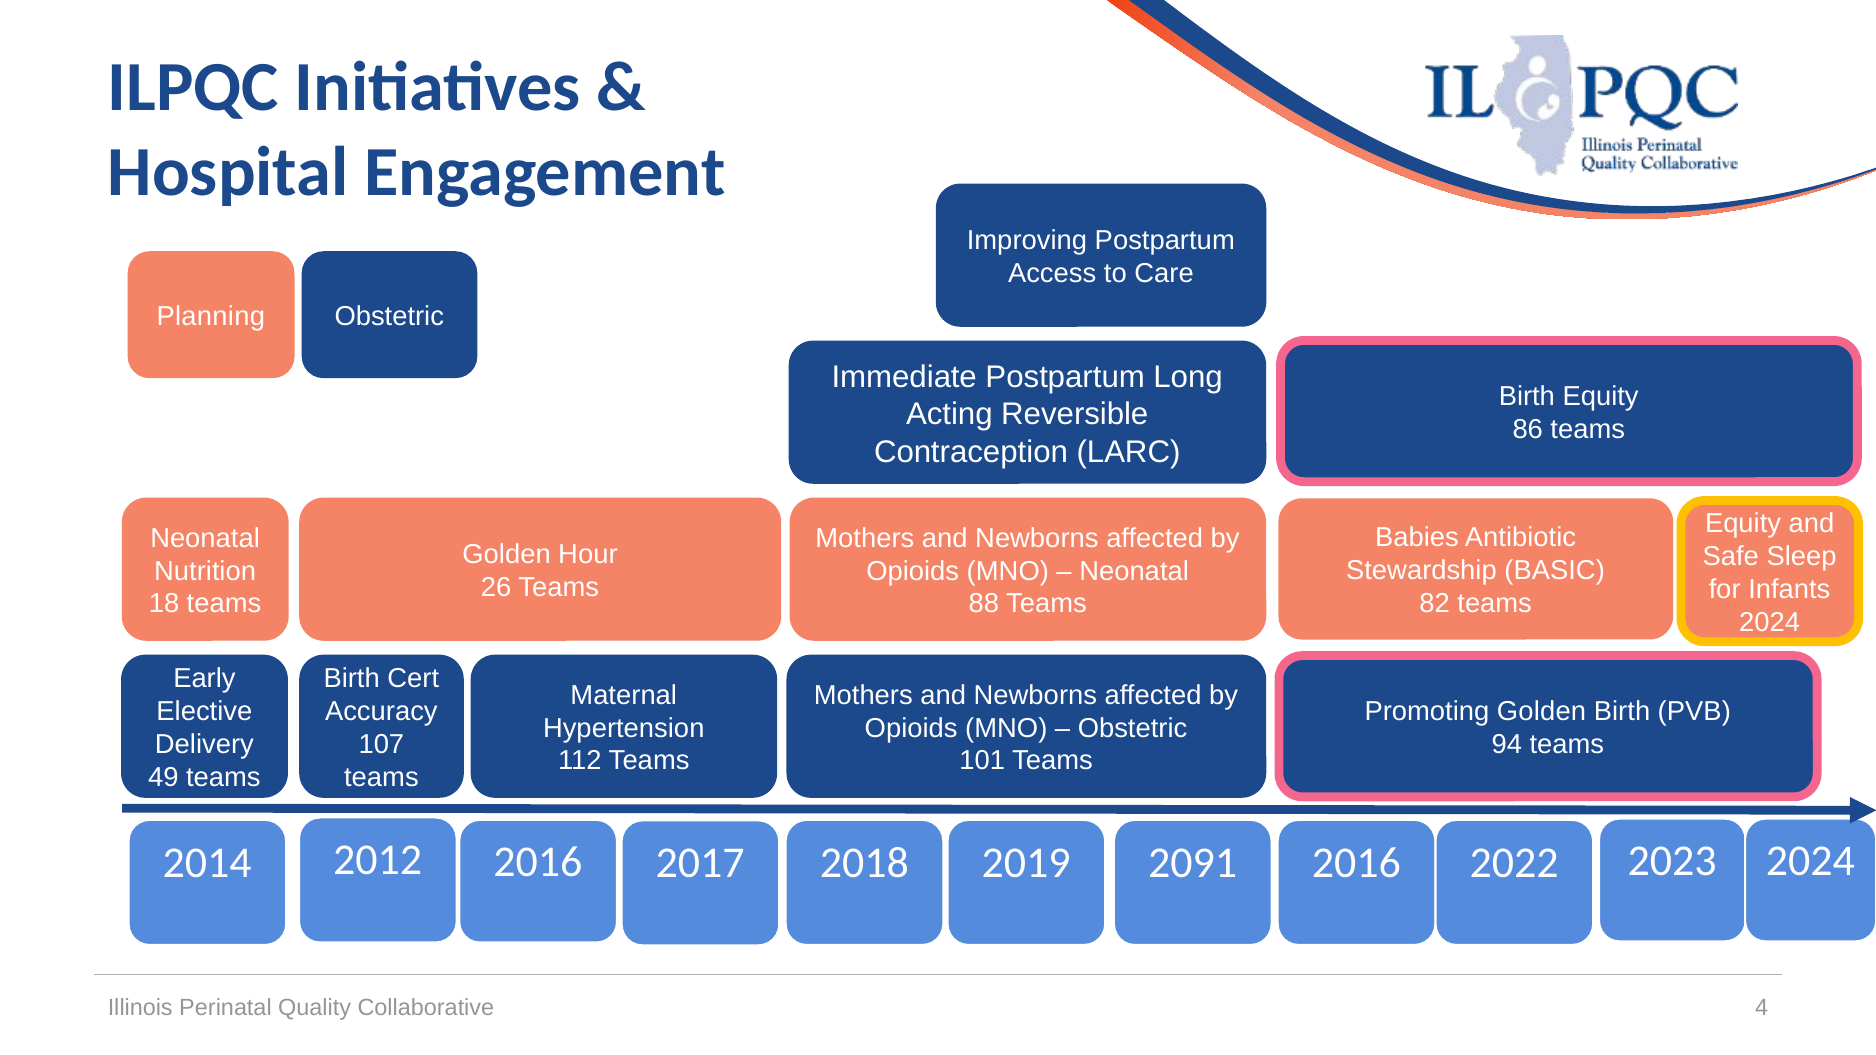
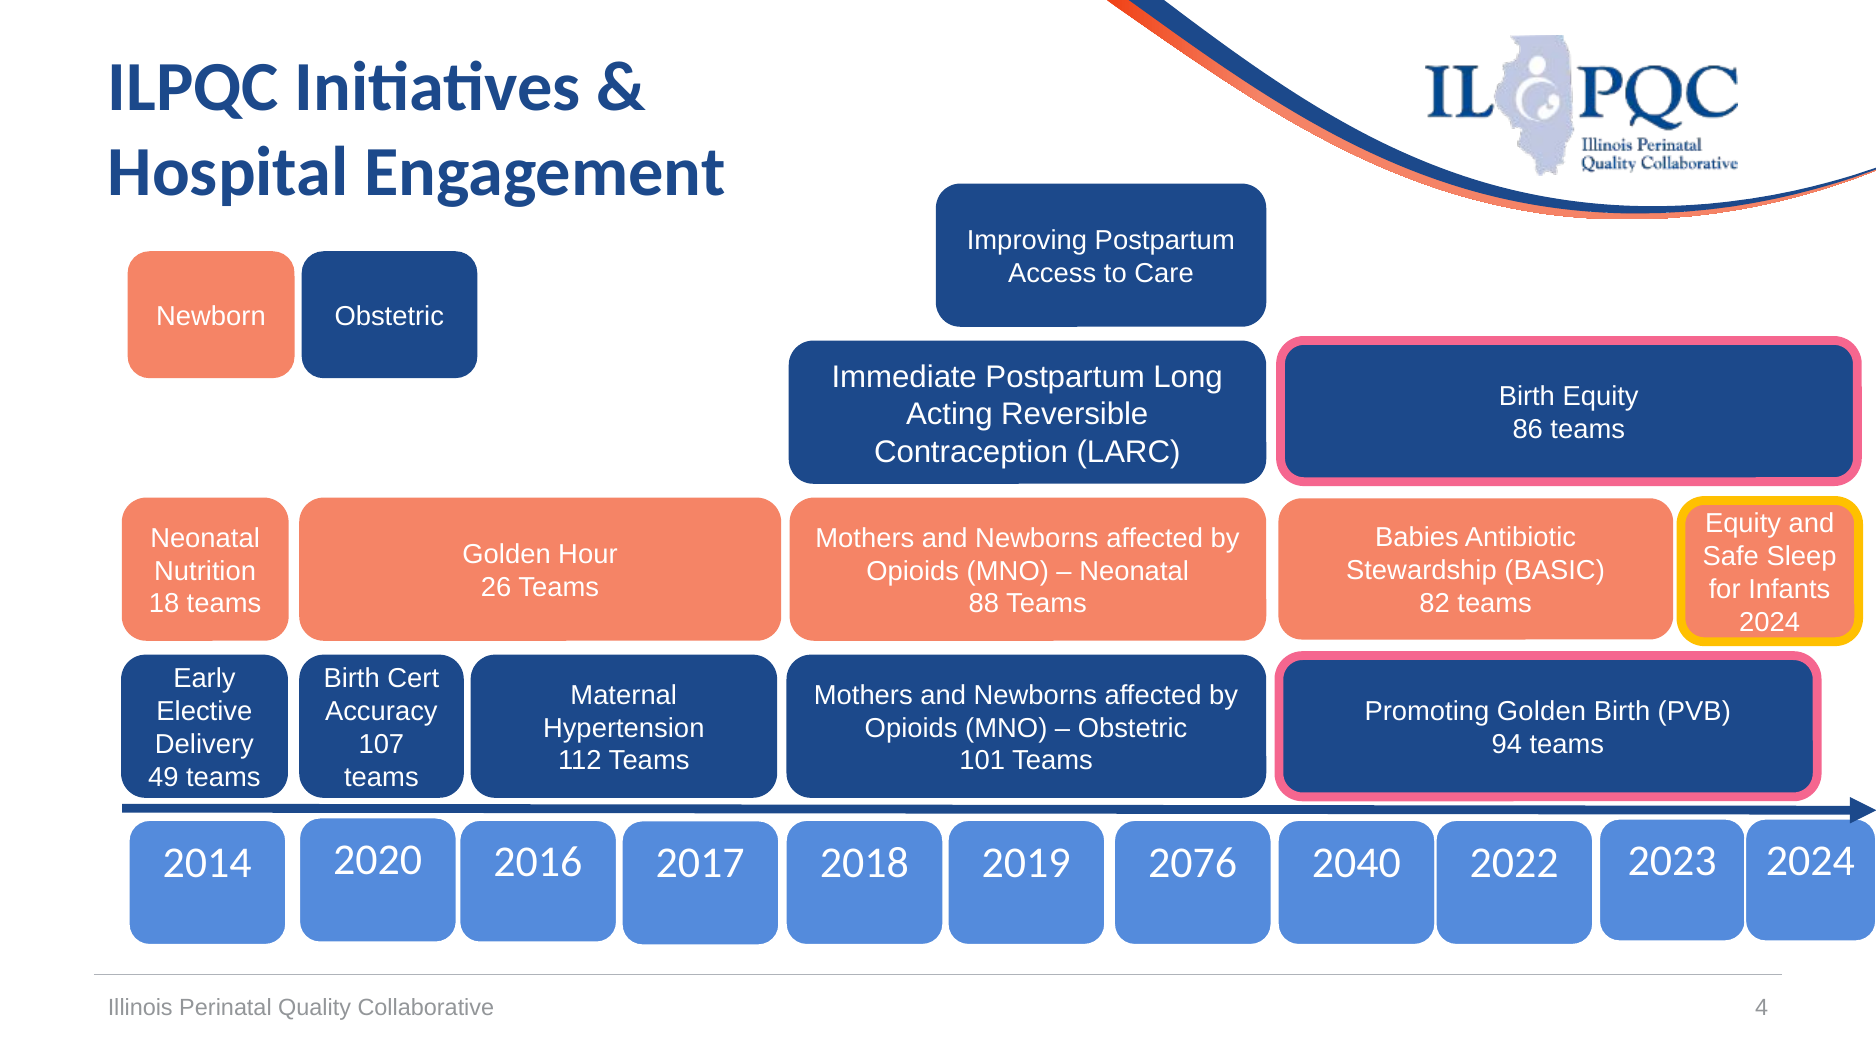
Planning: Planning -> Newborn
2012: 2012 -> 2020
2091: 2091 -> 2076
2016 at (1356, 863): 2016 -> 2040
